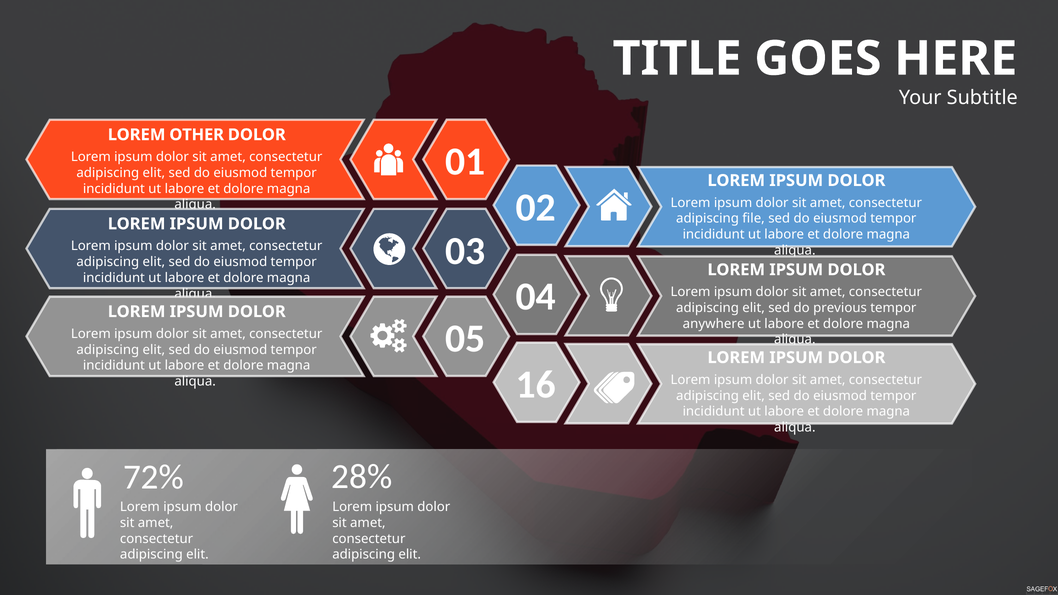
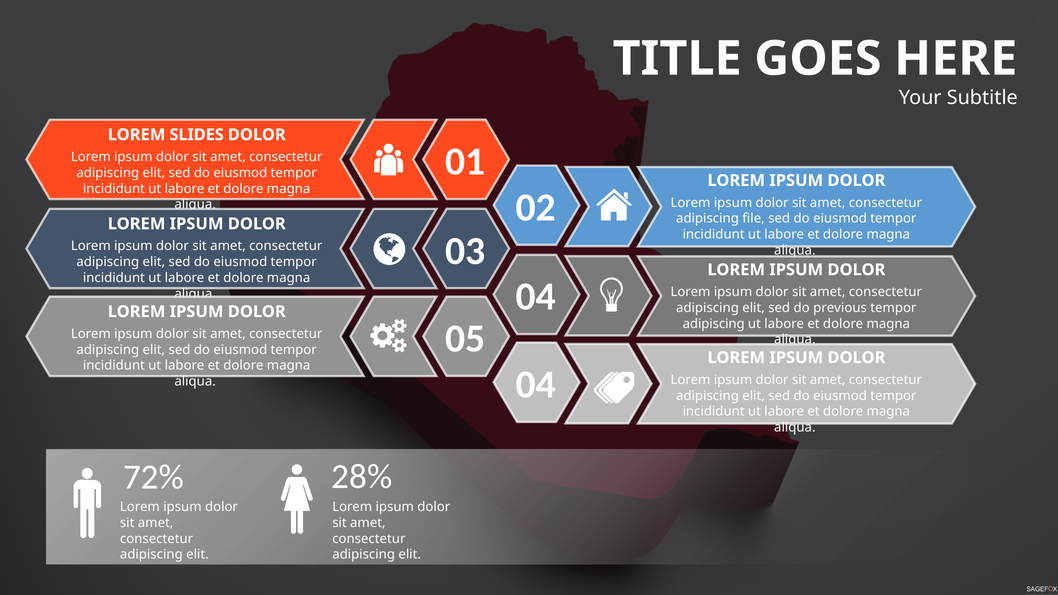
OTHER: OTHER -> SLIDES
anywhere at (714, 324): anywhere -> adipiscing
16 at (536, 385): 16 -> 04
